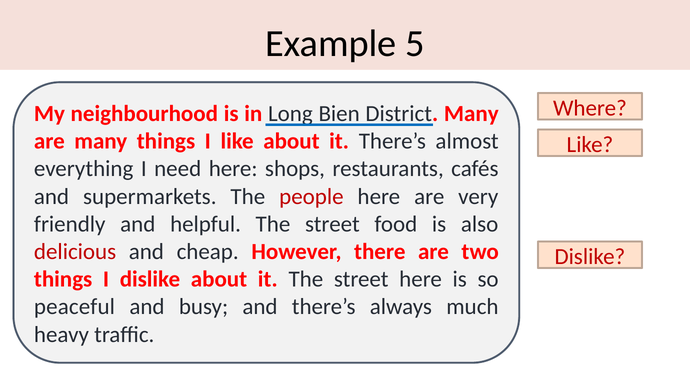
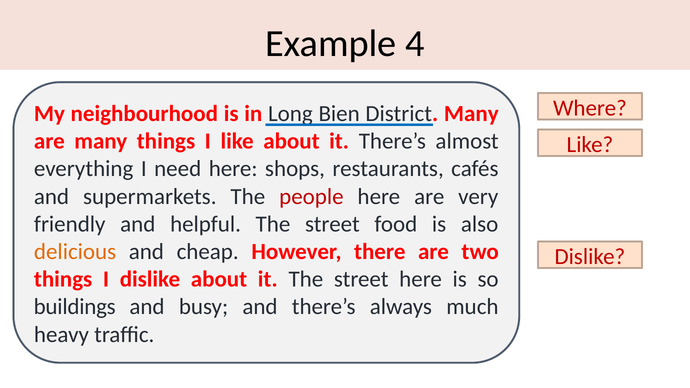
5: 5 -> 4
delicious colour: red -> orange
peaceful: peaceful -> buildings
